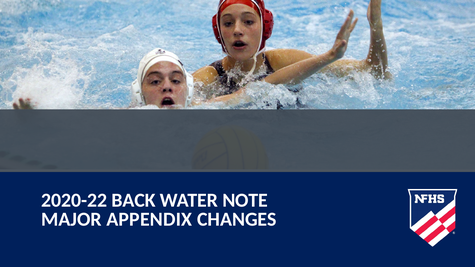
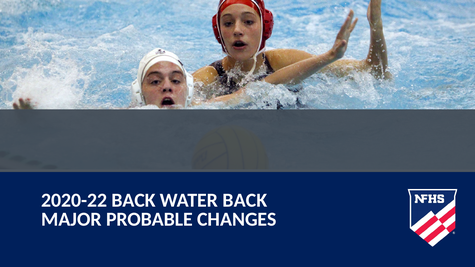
WATER NOTE: NOTE -> BACK
APPENDIX: APPENDIX -> PROBABLE
